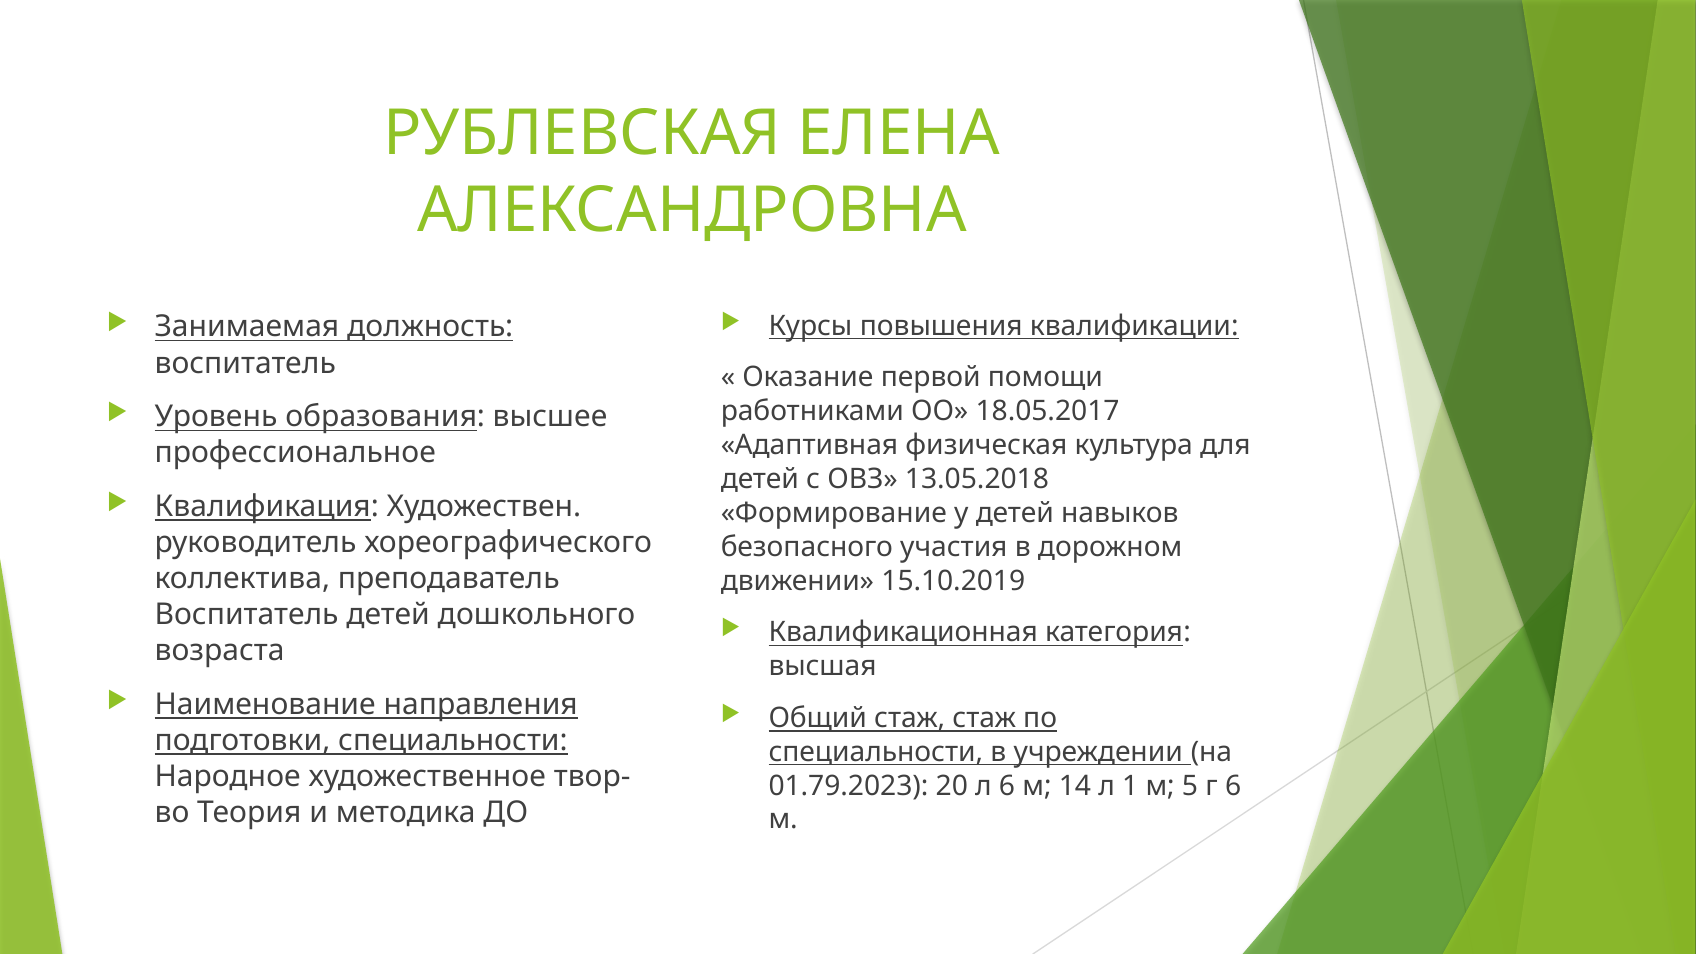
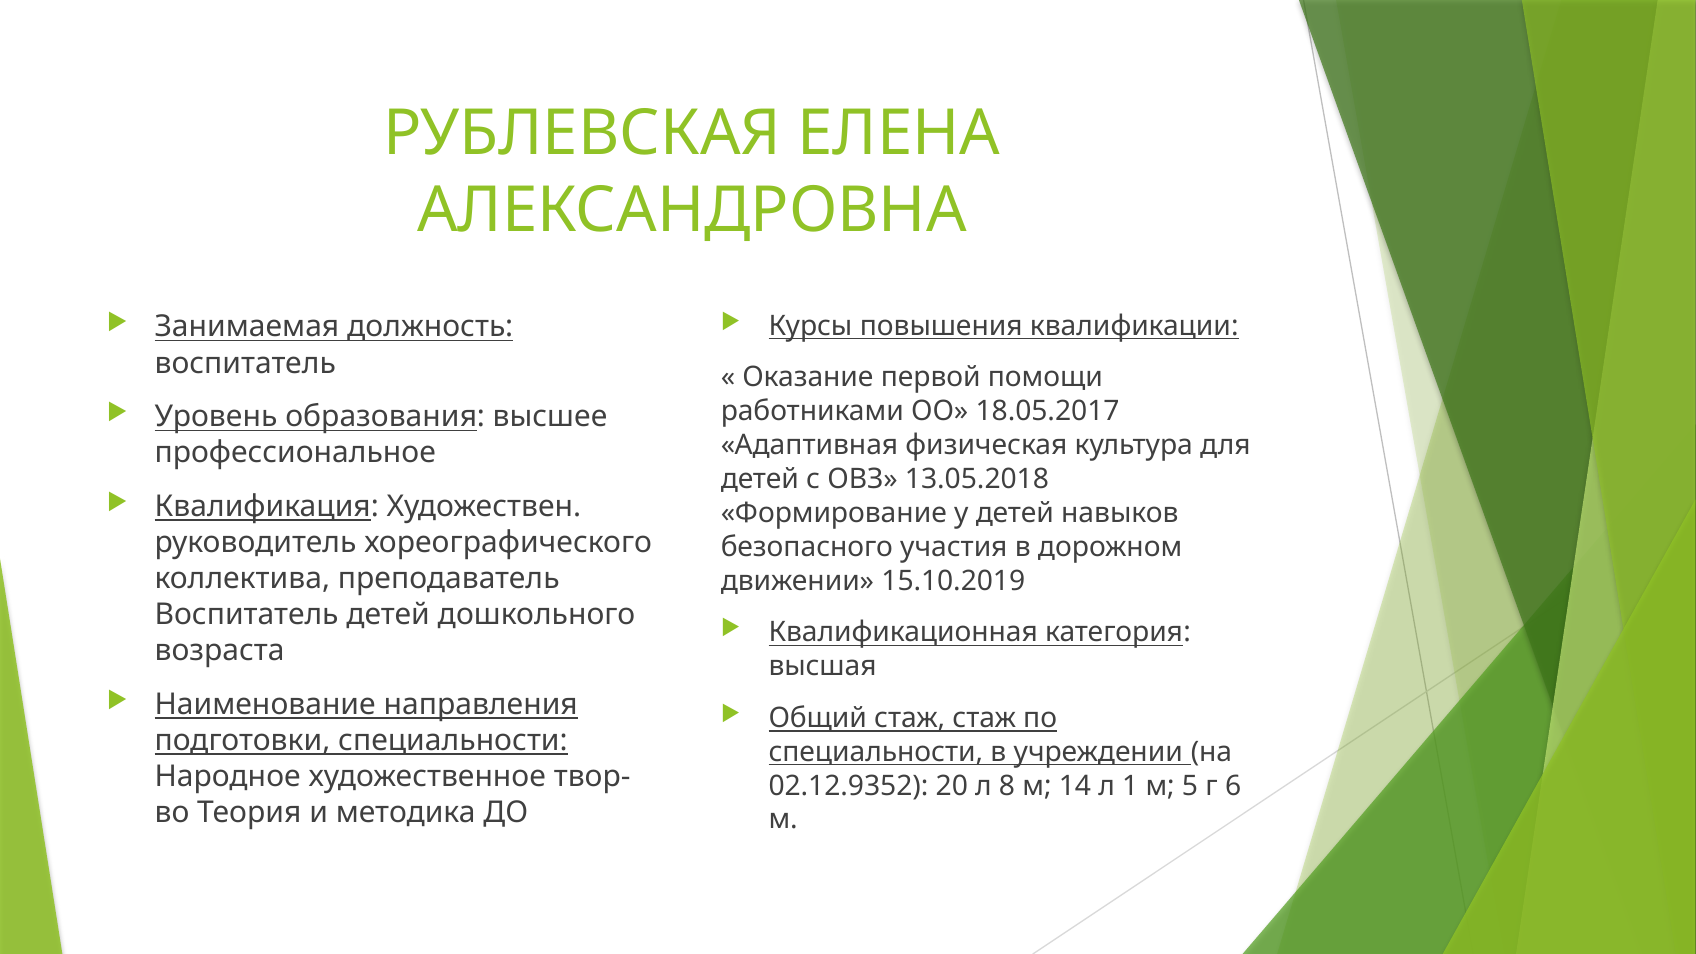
01.79.2023: 01.79.2023 -> 02.12.9352
л 6: 6 -> 8
